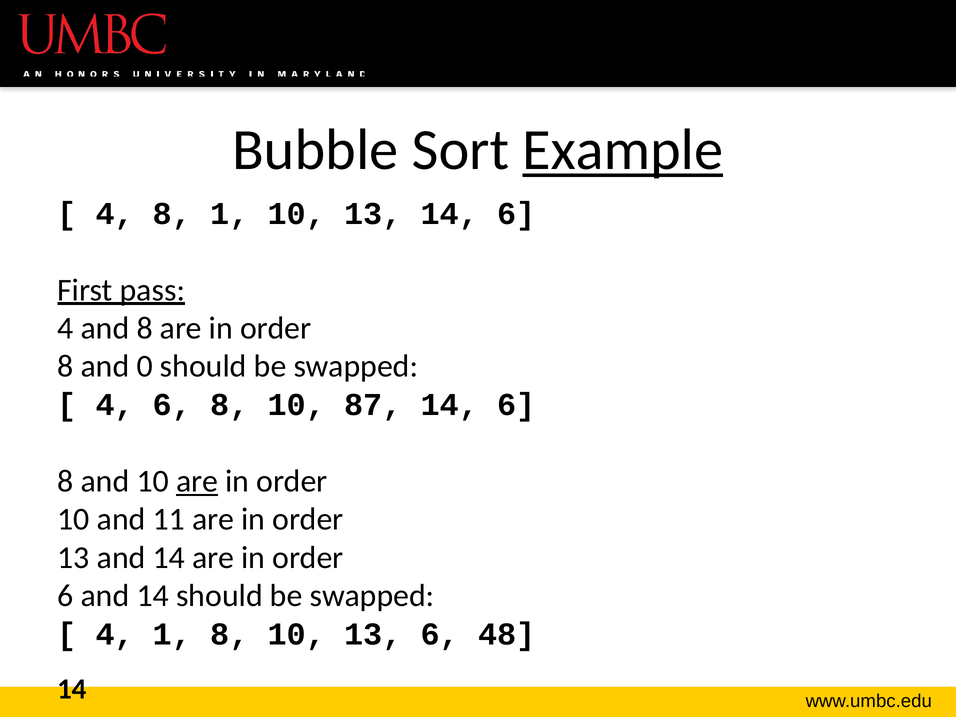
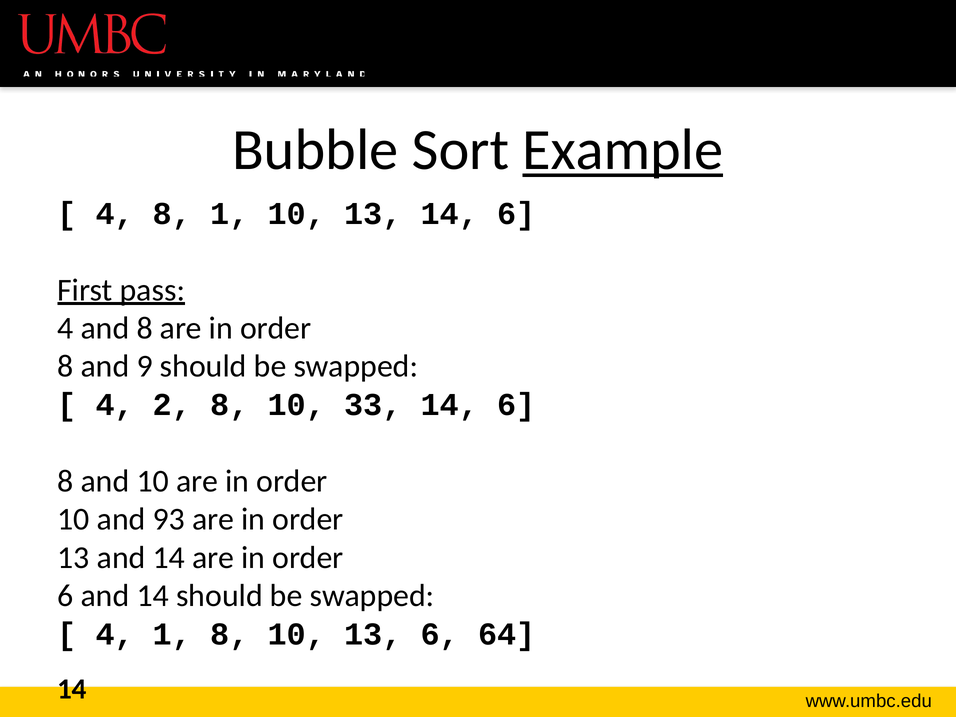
0: 0 -> 9
4 6: 6 -> 2
87: 87 -> 33
are at (197, 481) underline: present -> none
11: 11 -> 93
48: 48 -> 64
